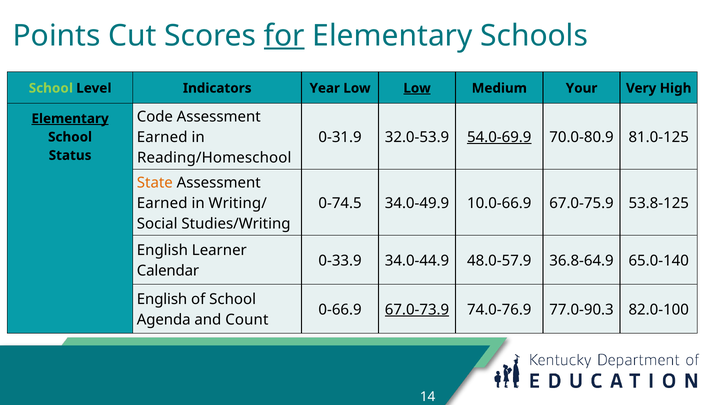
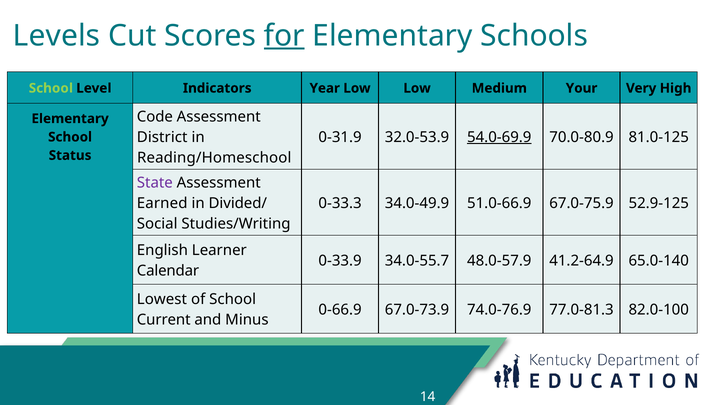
Points: Points -> Levels
Low at (417, 88) underline: present -> none
Elementary at (70, 119) underline: present -> none
Earned at (162, 137): Earned -> District
State colour: orange -> purple
Writing/: Writing/ -> Divided/
0-74.5: 0-74.5 -> 0-33.3
10.0-66.9: 10.0-66.9 -> 51.0-66.9
53.8-125: 53.8-125 -> 52.9-125
34.0-44.9: 34.0-44.9 -> 34.0-55.7
36.8-64.9: 36.8-64.9 -> 41.2-64.9
English at (162, 299): English -> Lowest
67.0-73.9 underline: present -> none
77.0-90.3: 77.0-90.3 -> 77.0-81.3
Agenda: Agenda -> Current
Count: Count -> Minus
